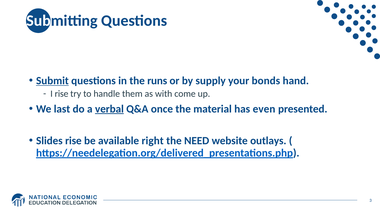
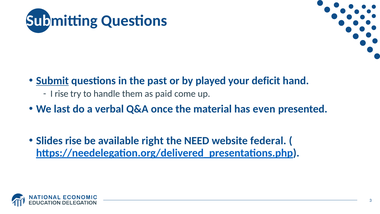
runs: runs -> past
supply: supply -> played
bonds: bonds -> deficit
with: with -> paid
verbal underline: present -> none
outlays: outlays -> federal
